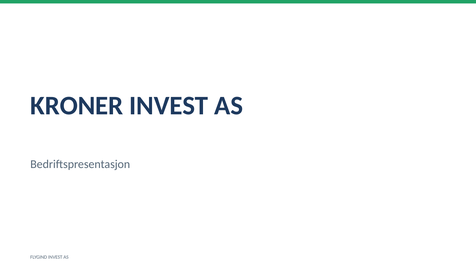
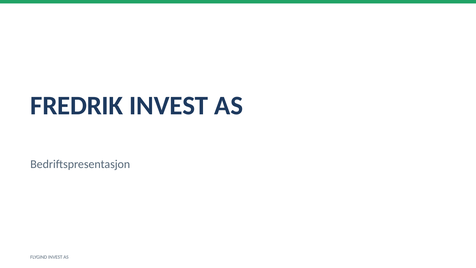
KRONER: KRONER -> FREDRIK
